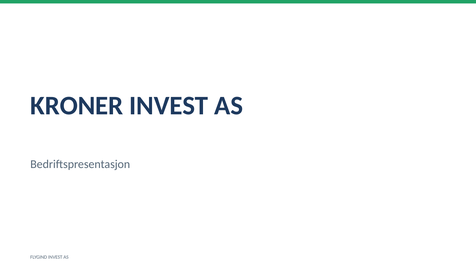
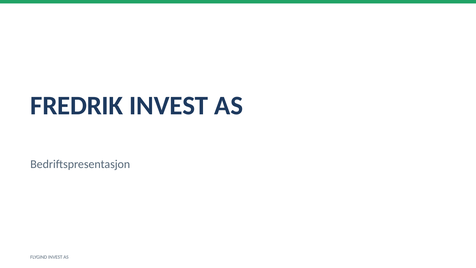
KRONER: KRONER -> FREDRIK
